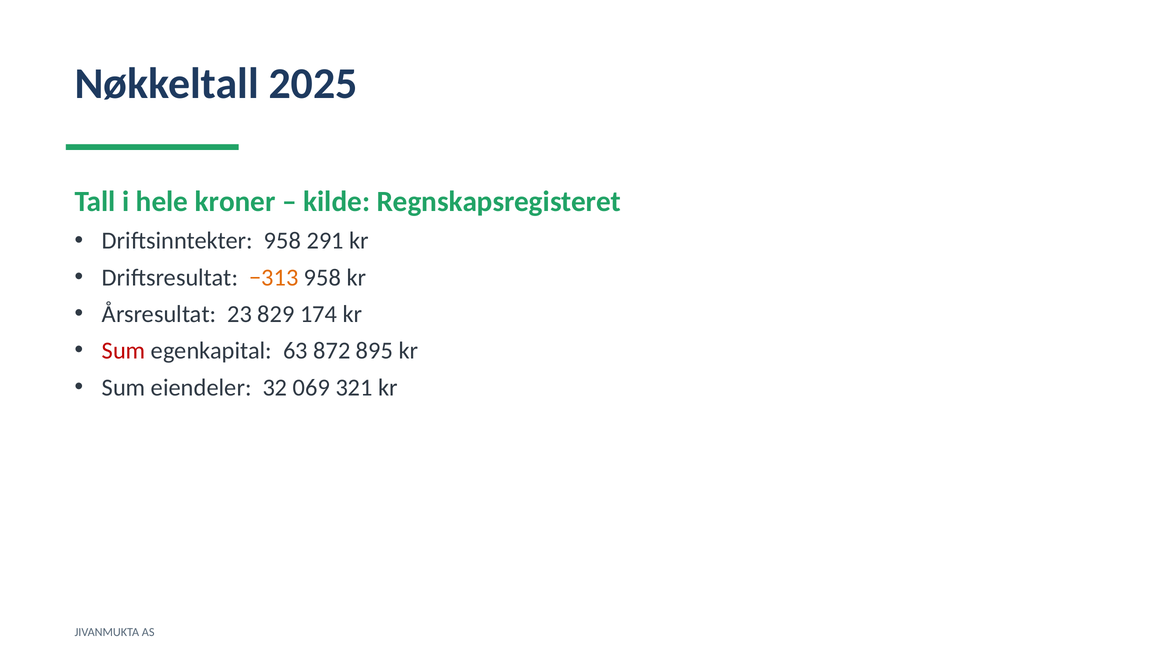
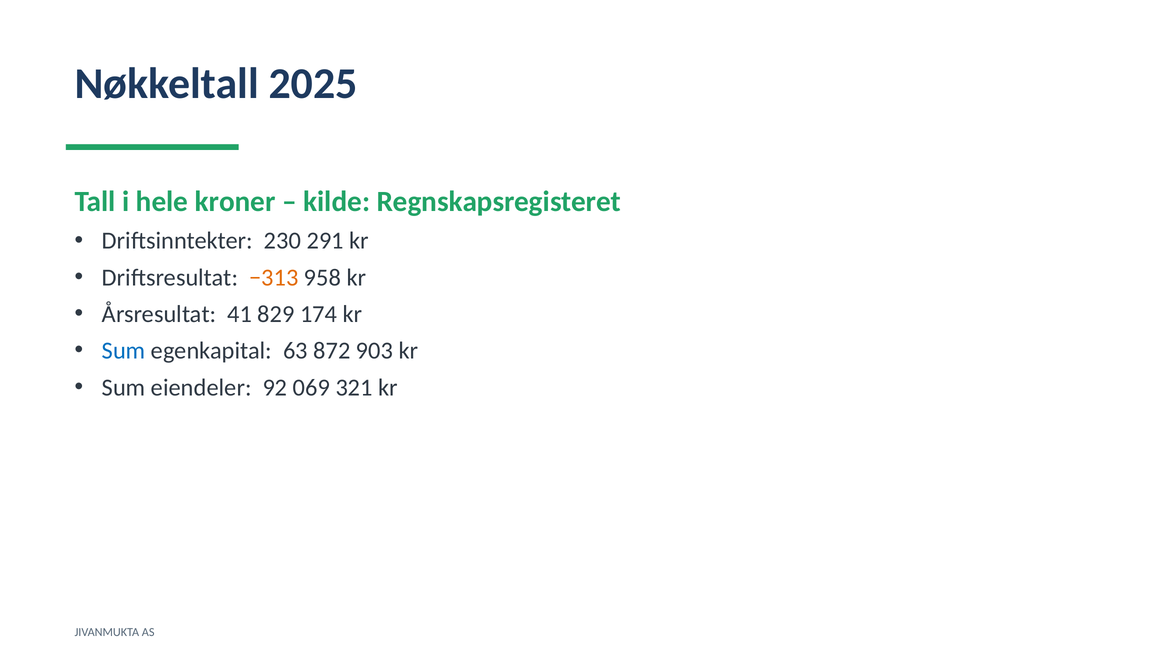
Driftsinntekter 958: 958 -> 230
23: 23 -> 41
Sum at (124, 351) colour: red -> blue
895: 895 -> 903
32: 32 -> 92
